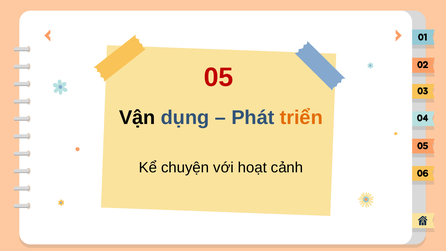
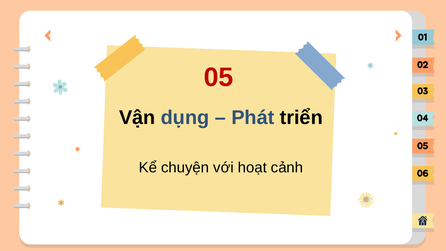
triển colour: orange -> black
